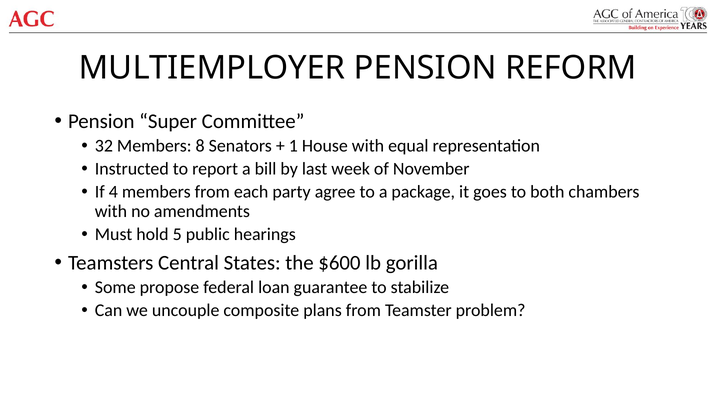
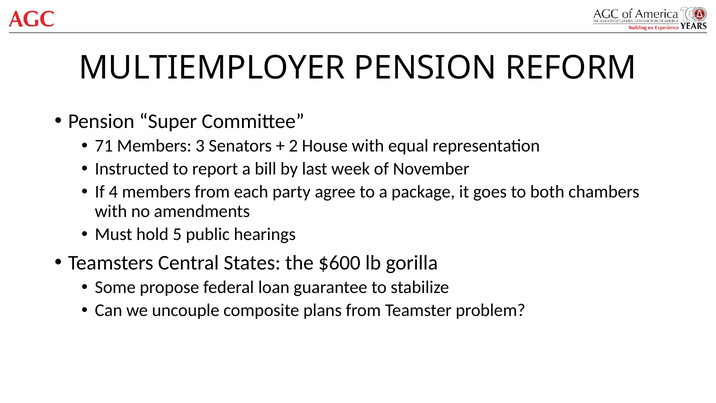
32: 32 -> 71
8: 8 -> 3
1: 1 -> 2
